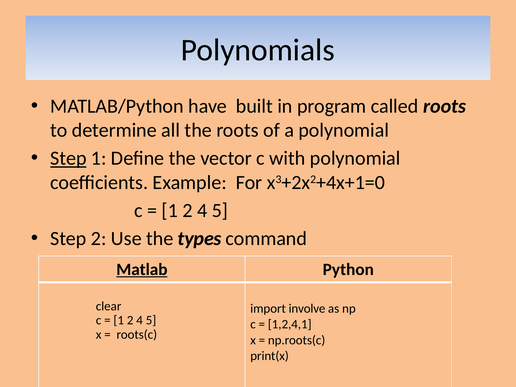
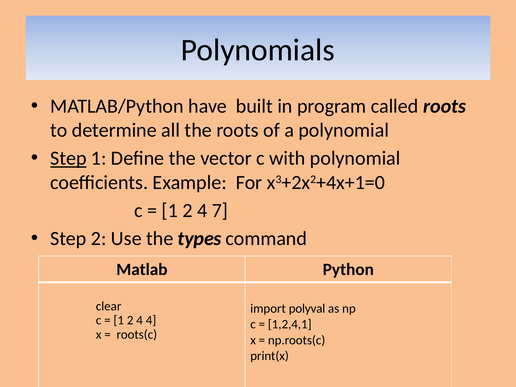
5 at (220, 210): 5 -> 7
Matlab underline: present -> none
involve: involve -> polyval
5 at (151, 320): 5 -> 4
